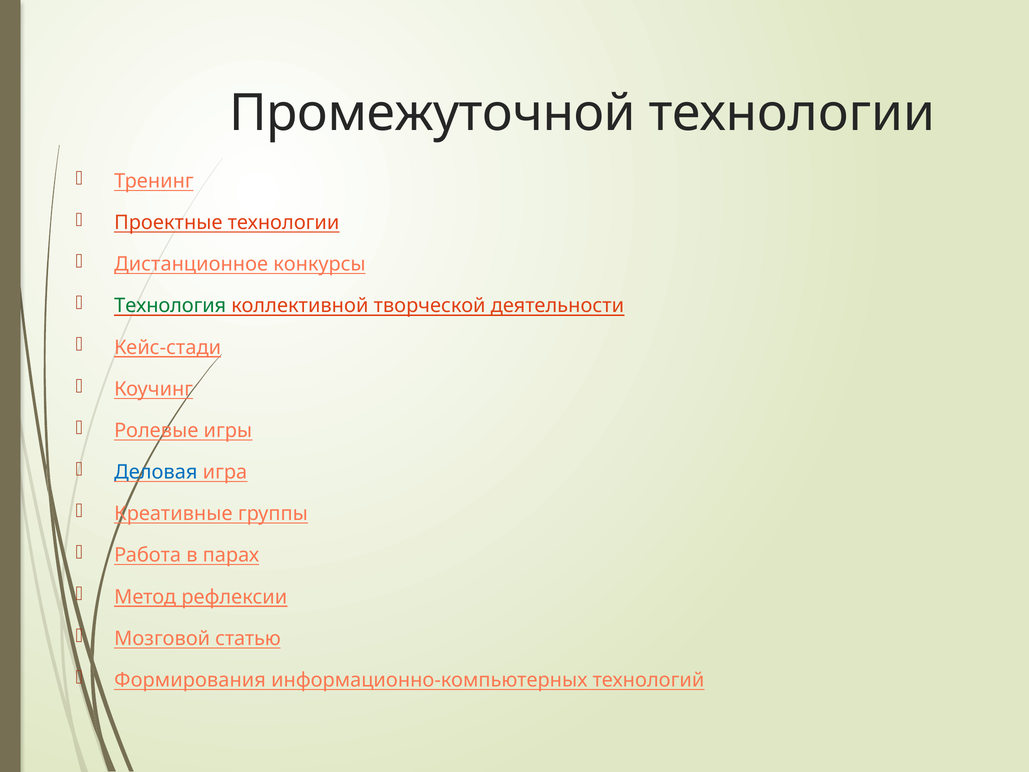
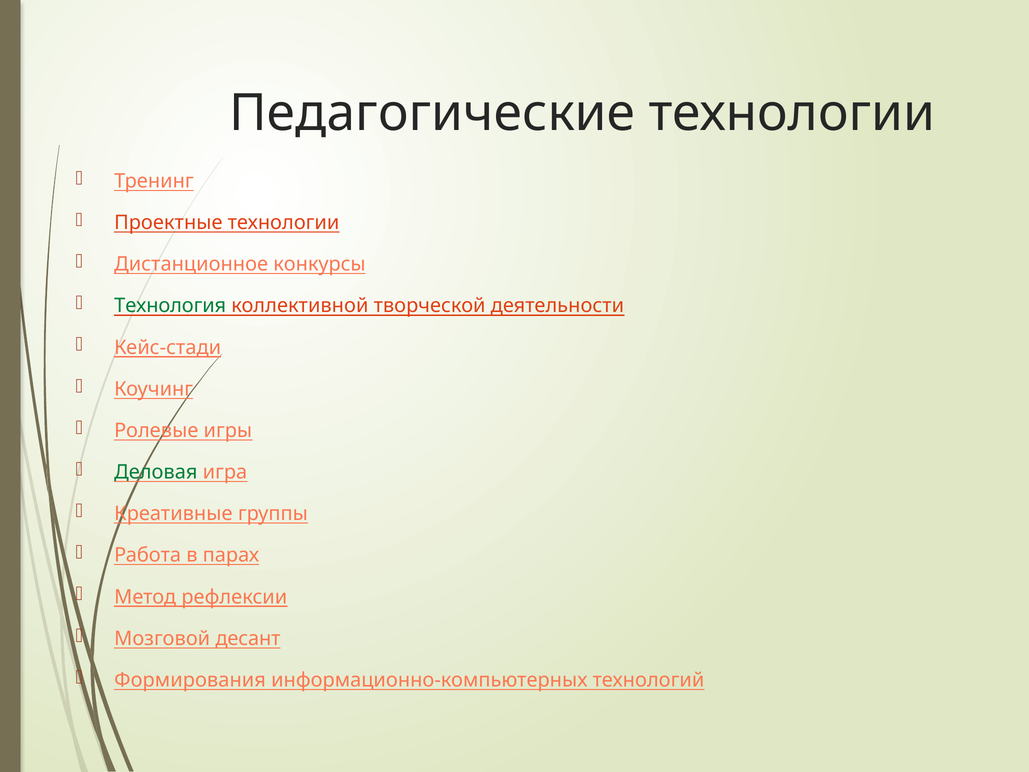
Промежуточной: Промежуточной -> Педагогические
Деловая colour: blue -> green
статью: статью -> десант
